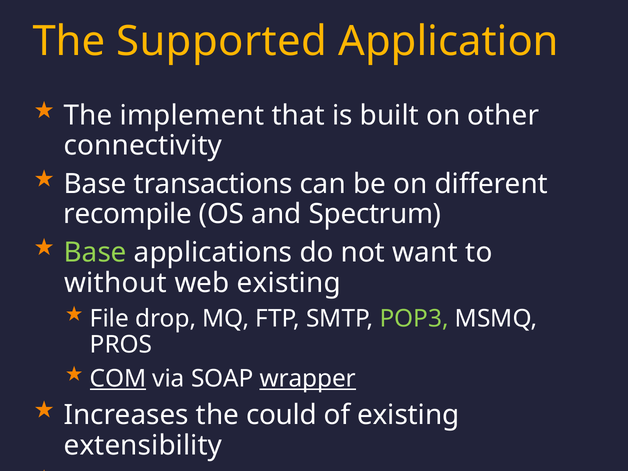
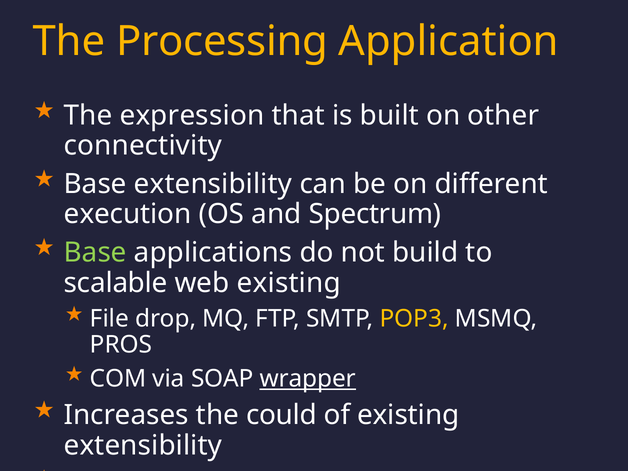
Supported: Supported -> Processing
implement: implement -> expression
Base transactions: transactions -> extensibility
recompile: recompile -> execution
want: want -> build
without: without -> scalable
POP3 colour: light green -> yellow
COM underline: present -> none
